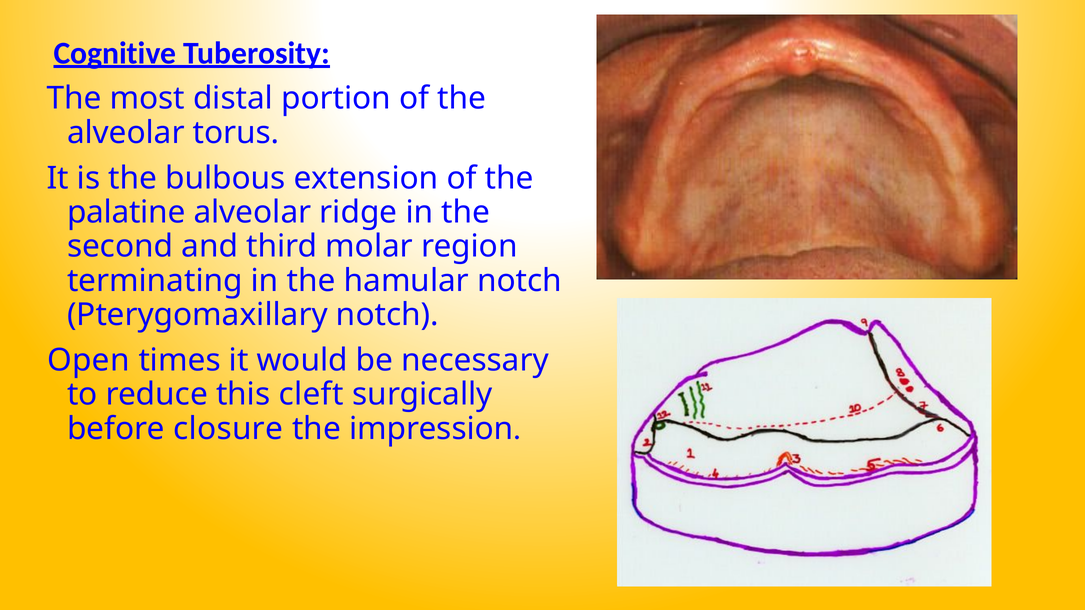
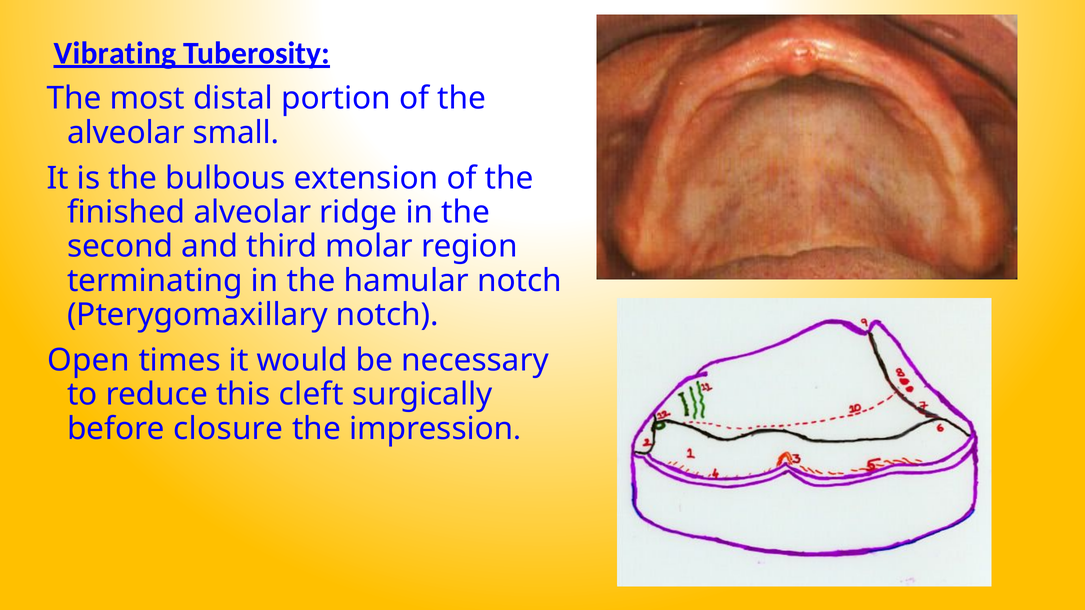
Cognitive: Cognitive -> Vibrating
torus: torus -> small
palatine: palatine -> finished
